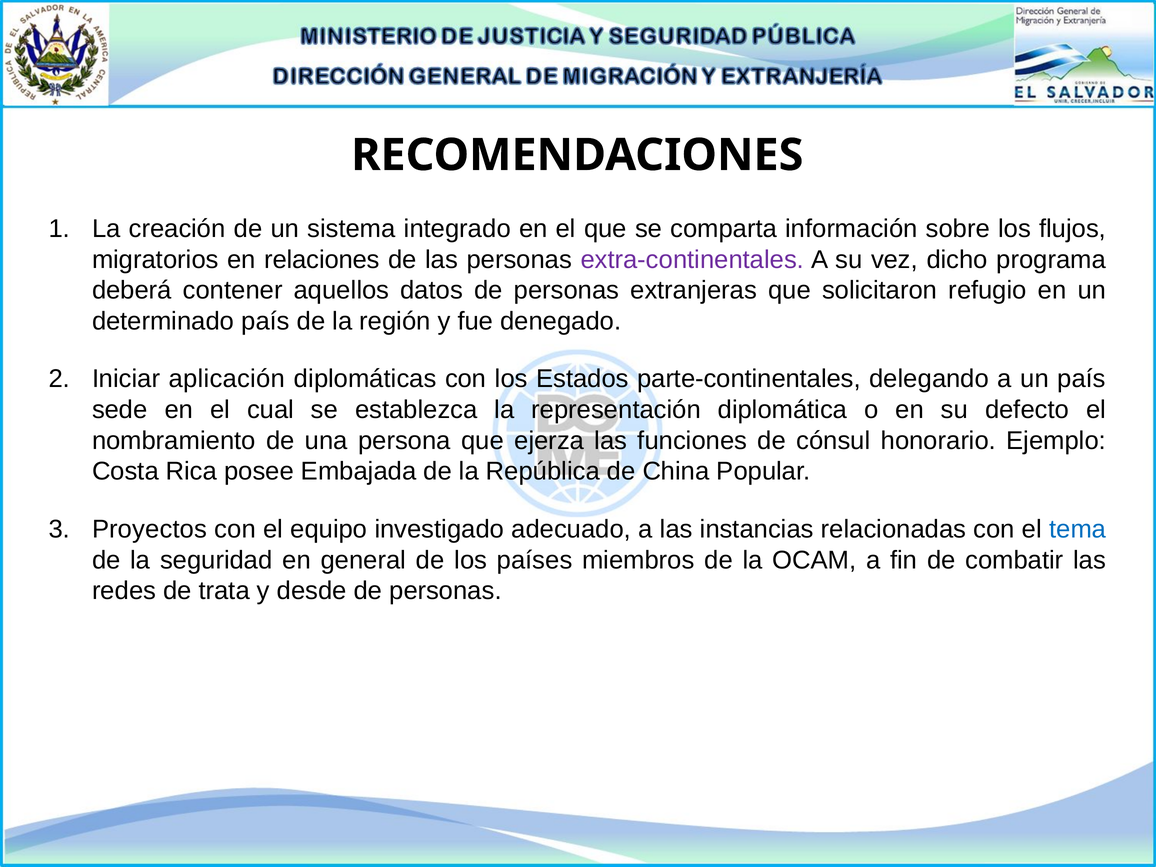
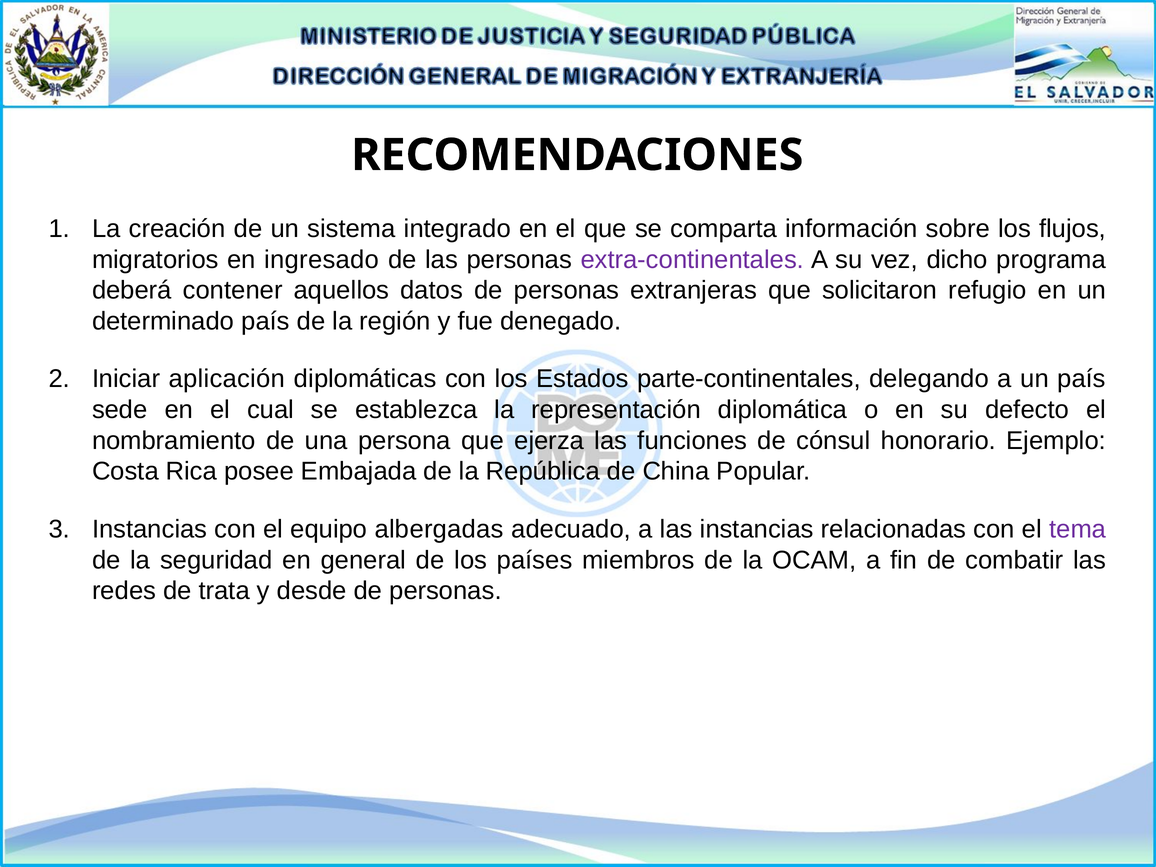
relaciones: relaciones -> ingresado
Proyectos at (150, 529): Proyectos -> Instancias
investigado: investigado -> albergadas
tema colour: blue -> purple
